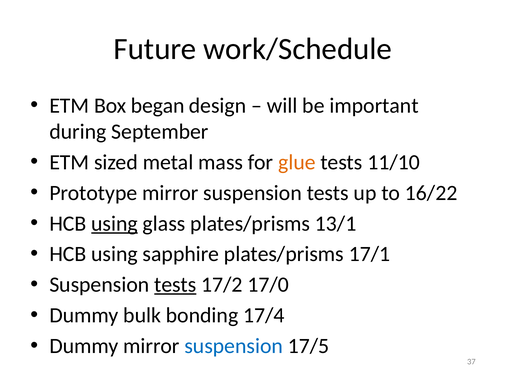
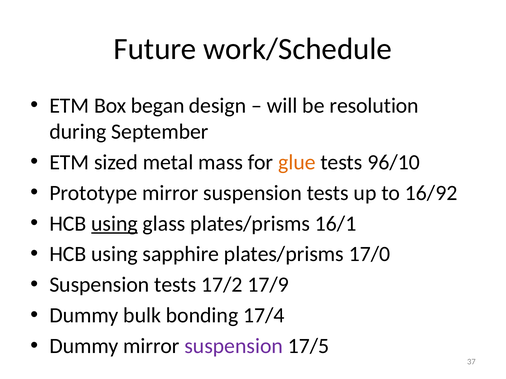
important: important -> resolution
11/10: 11/10 -> 96/10
16/22: 16/22 -> 16/92
13/1: 13/1 -> 16/1
17/1: 17/1 -> 17/0
tests at (175, 285) underline: present -> none
17/0: 17/0 -> 17/9
suspension at (234, 346) colour: blue -> purple
